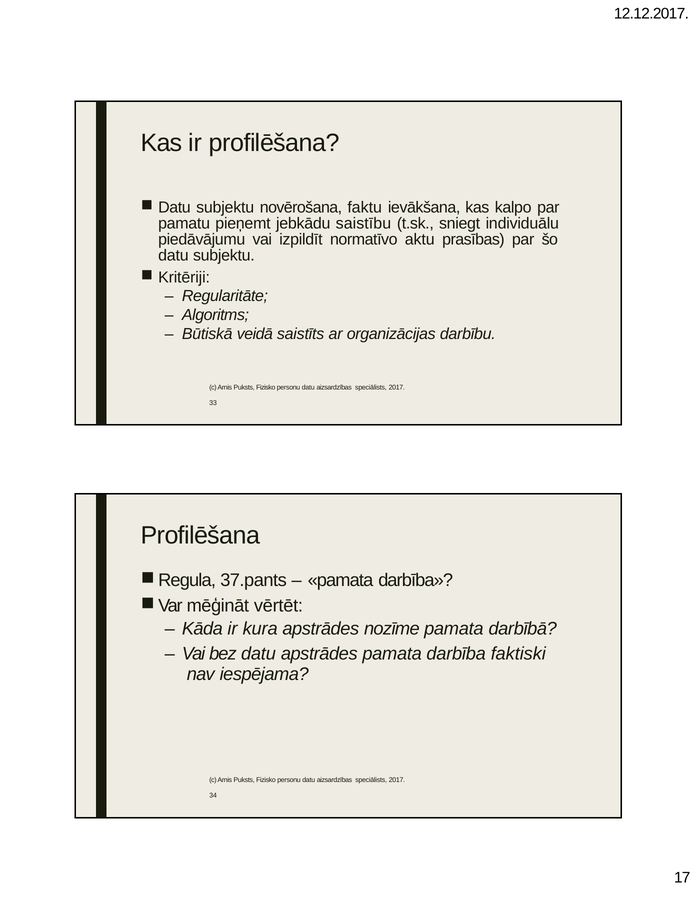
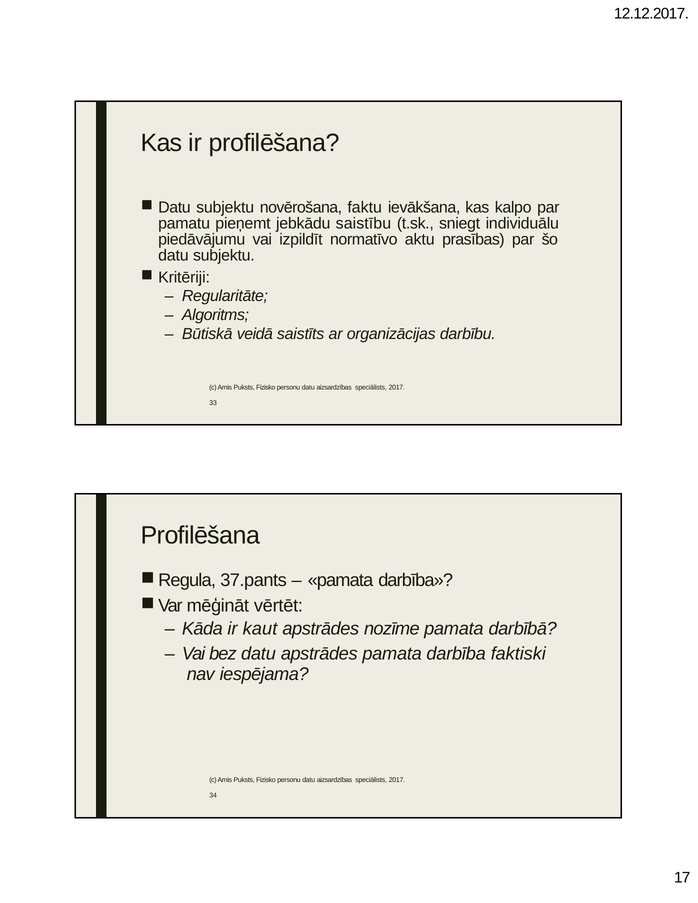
kura: kura -> kaut
